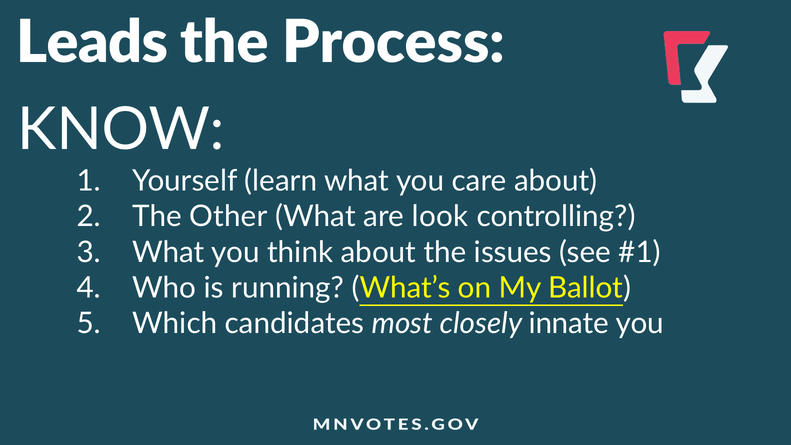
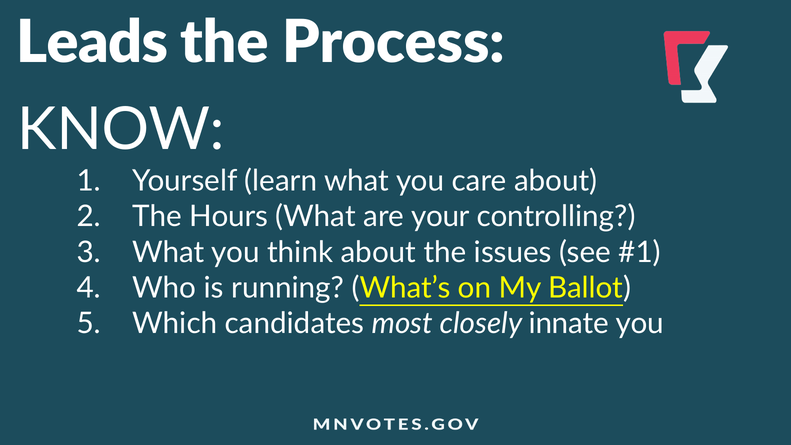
Other: Other -> Hours
look: look -> your
